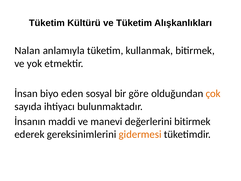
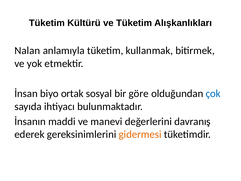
eden: eden -> ortak
çok colour: orange -> blue
değerlerini bitirmek: bitirmek -> davranış
